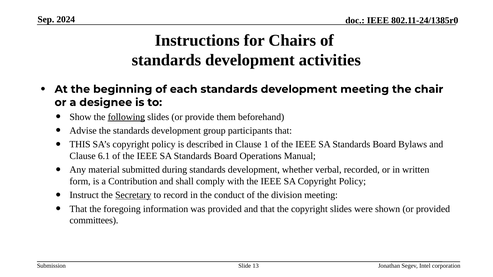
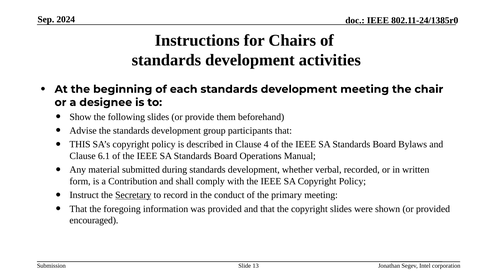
following underline: present -> none
1: 1 -> 4
division: division -> primary
committees: committees -> encouraged
